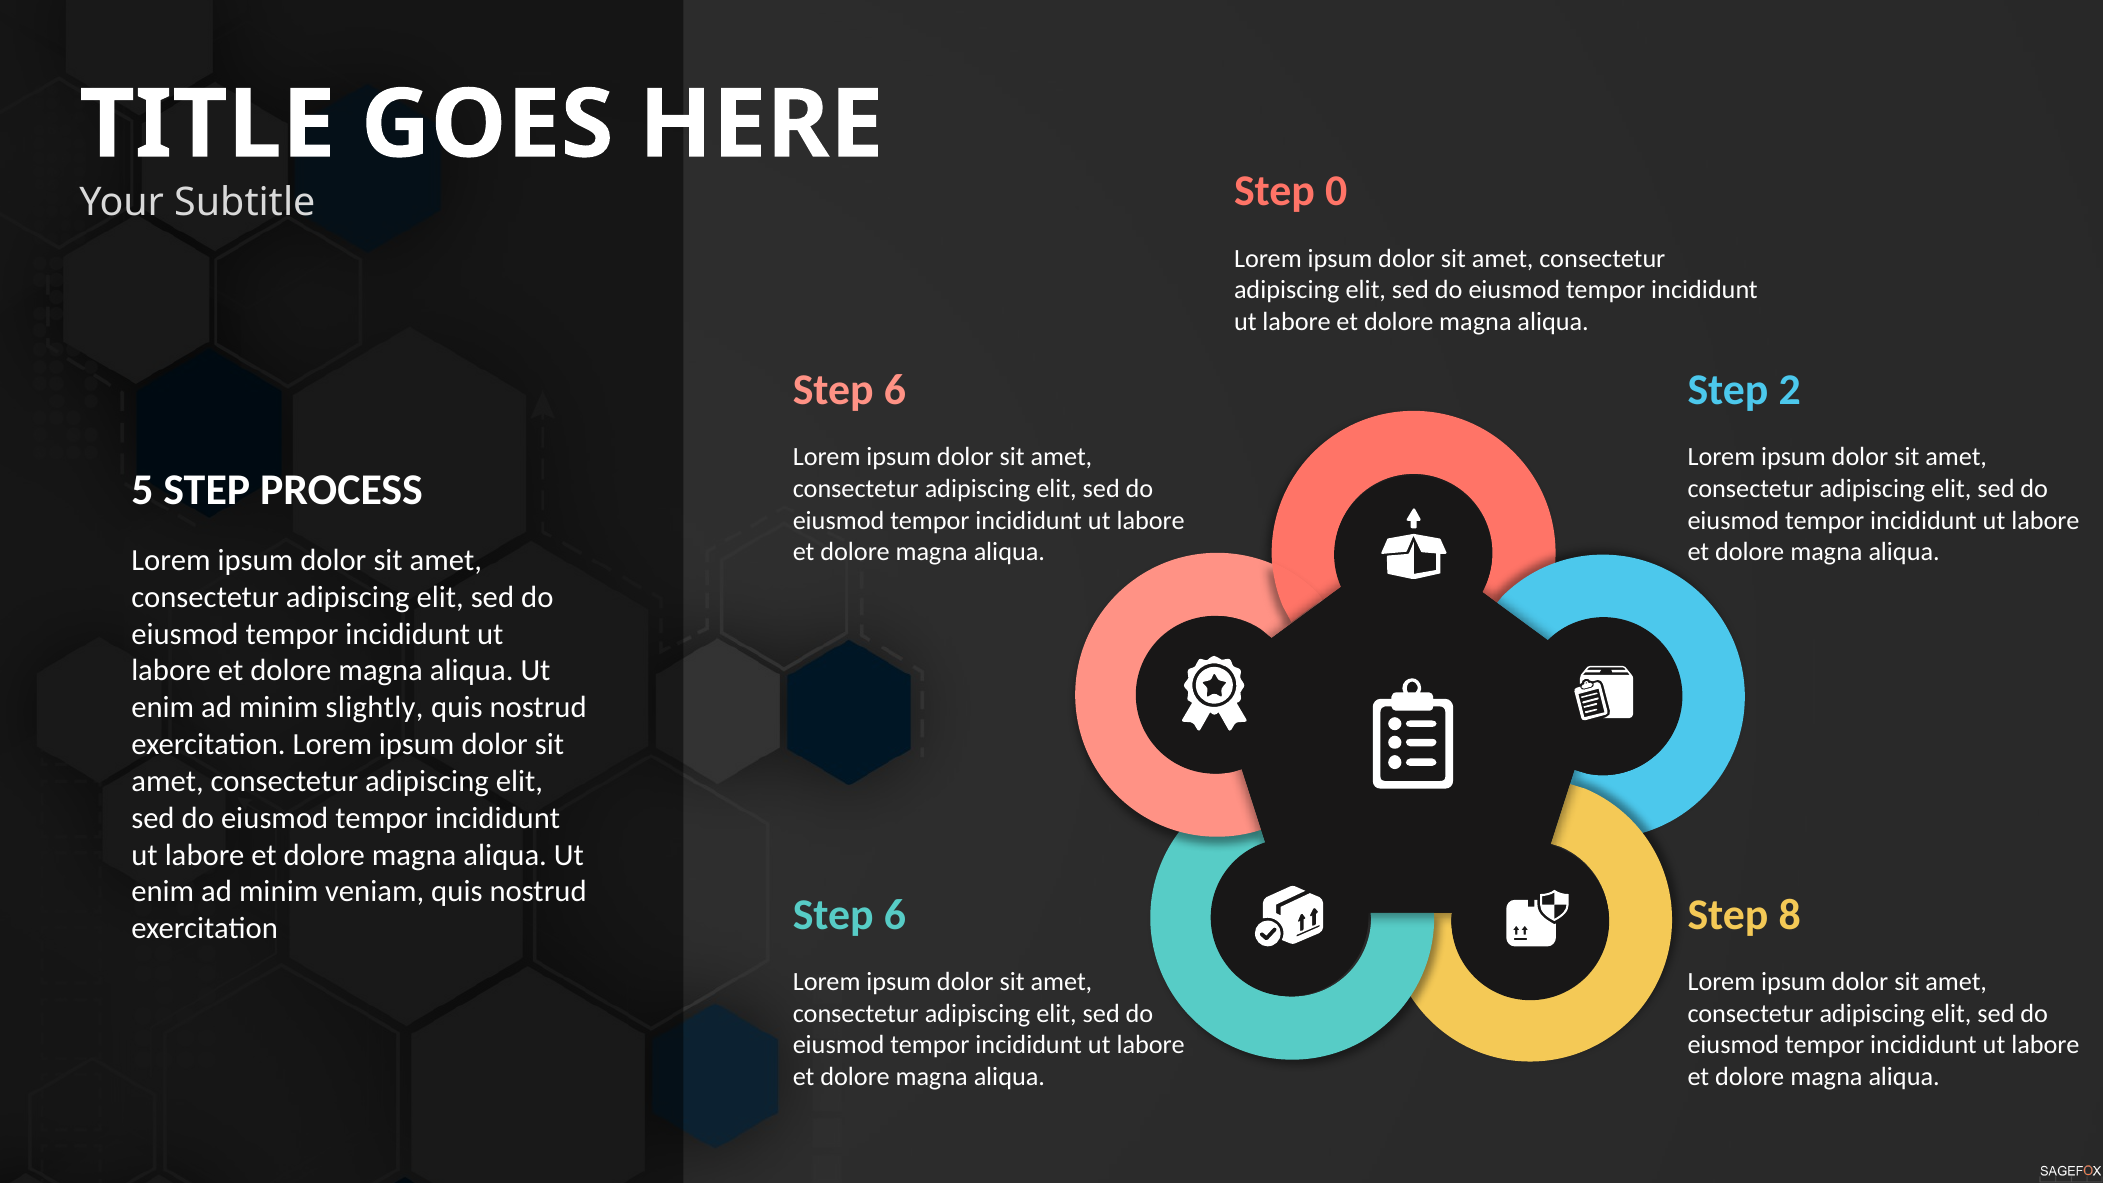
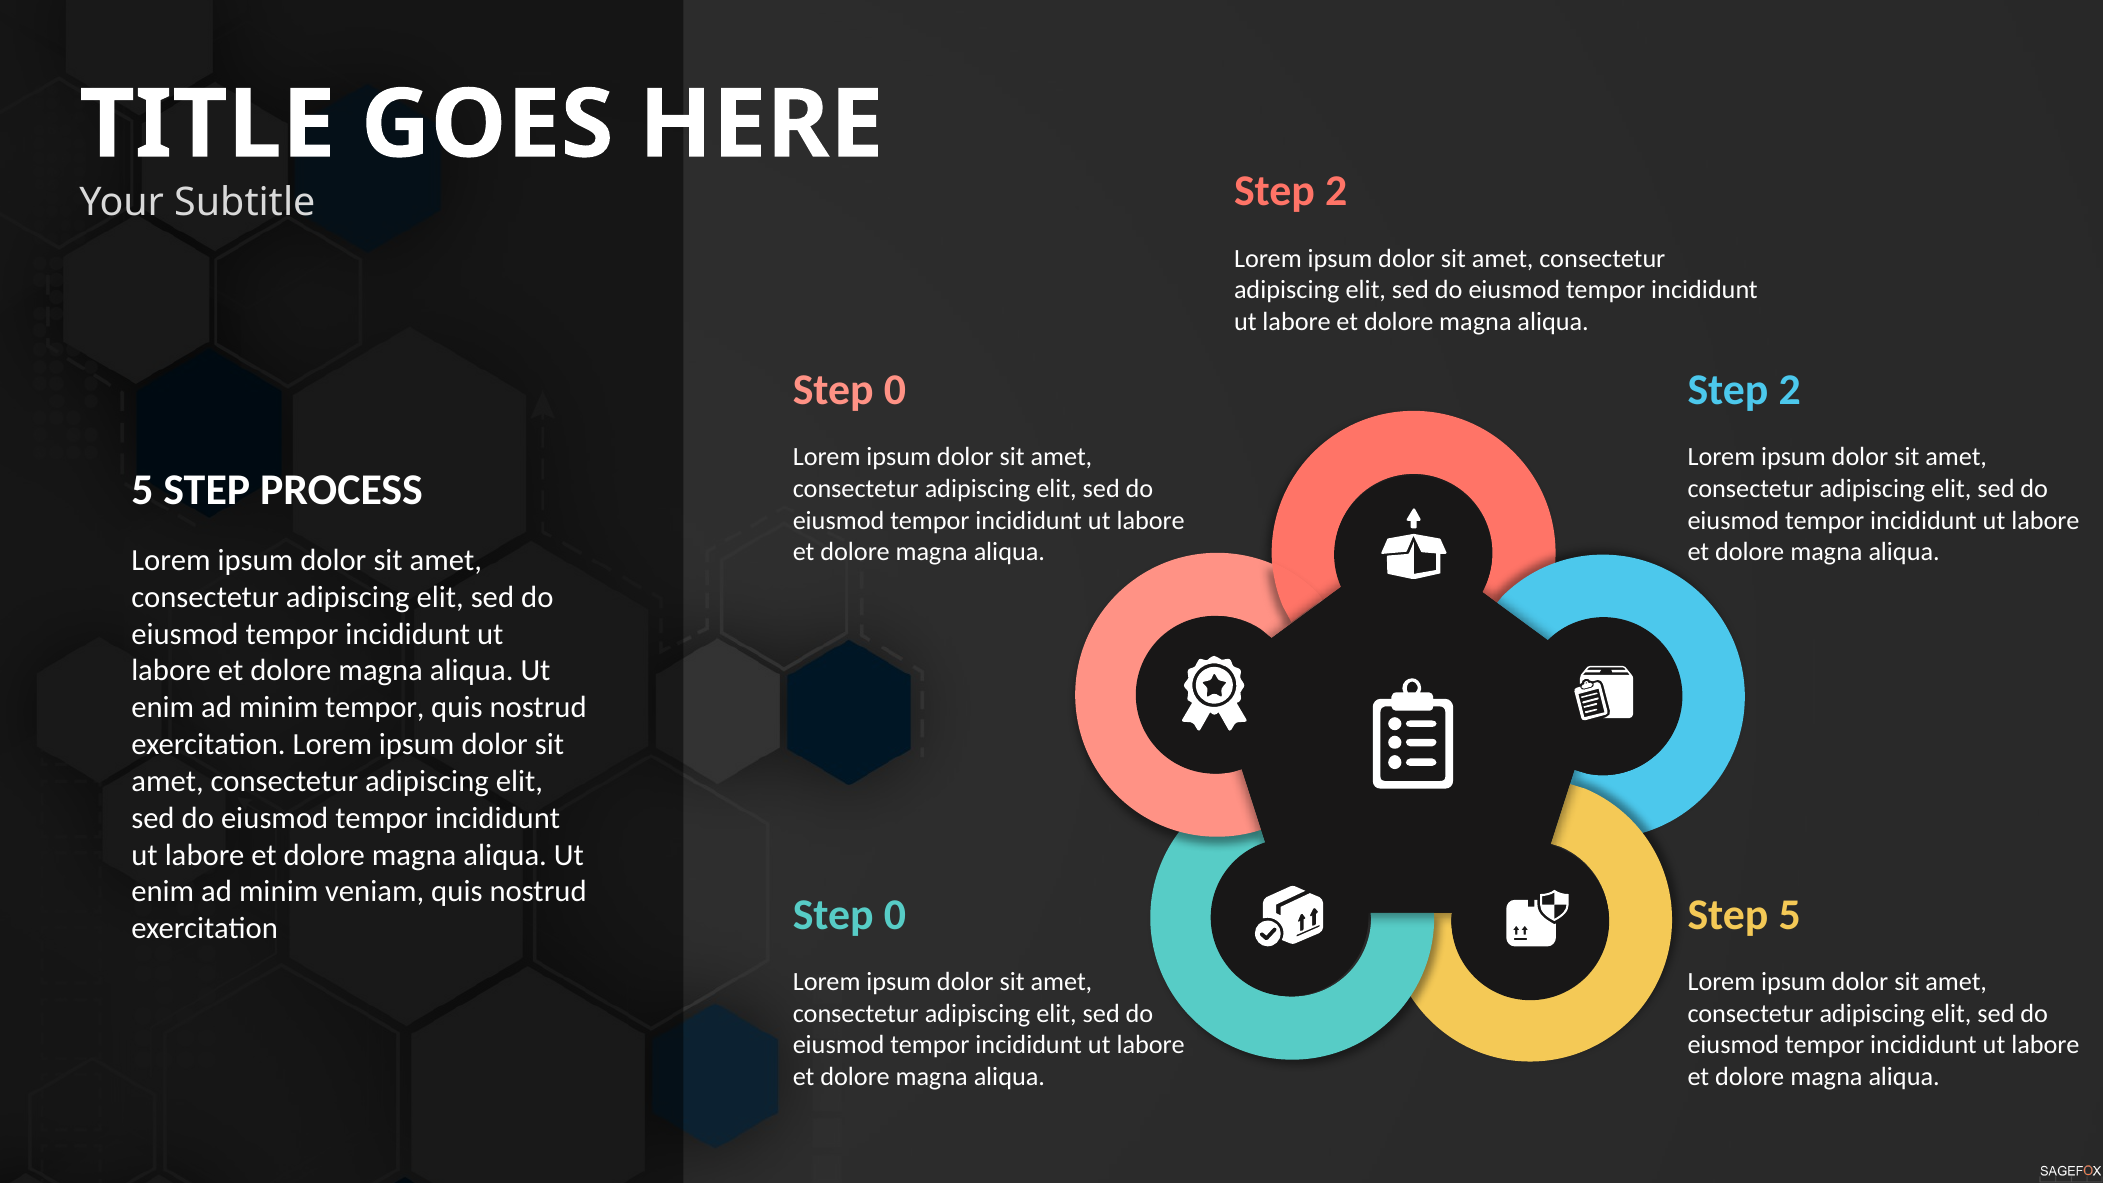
0 at (1336, 191): 0 -> 2
6 at (895, 390): 6 -> 0
minim slightly: slightly -> tempor
6 at (895, 915): 6 -> 0
Step 8: 8 -> 5
